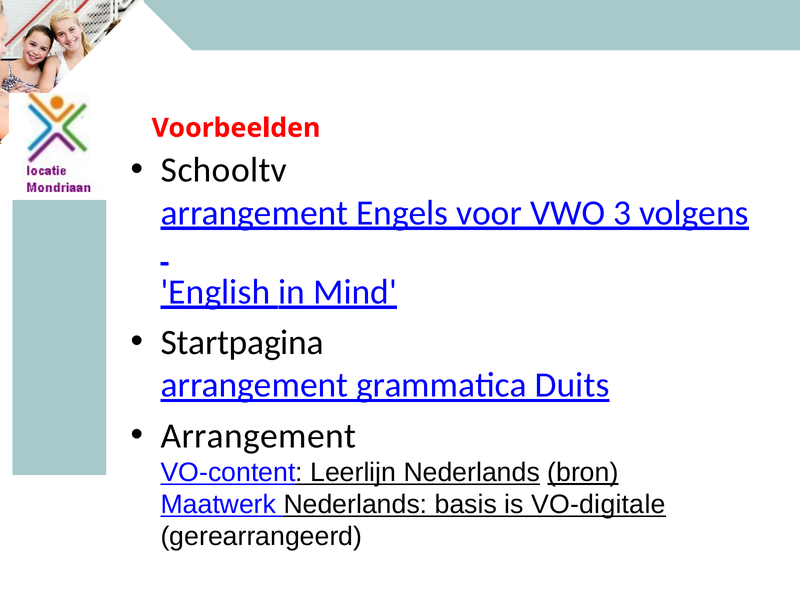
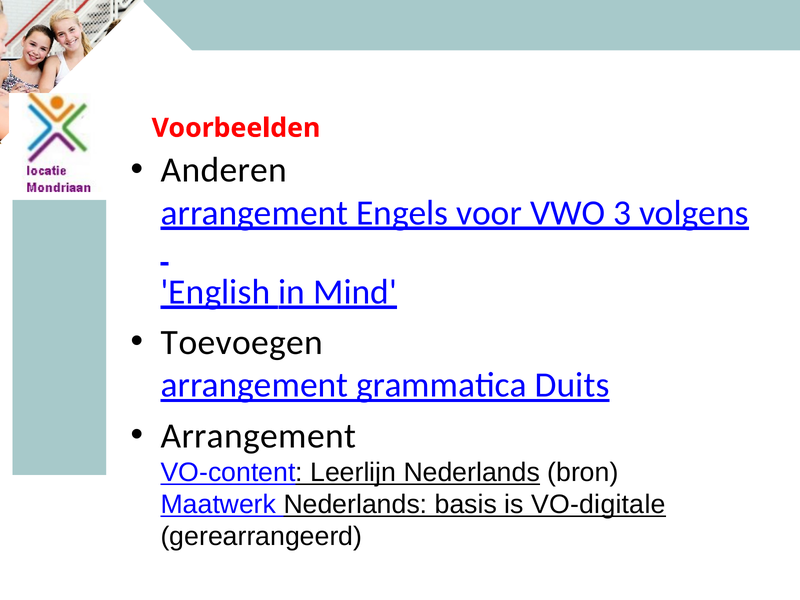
Schooltv: Schooltv -> Anderen
Startpagina: Startpagina -> Toevoegen
bron underline: present -> none
